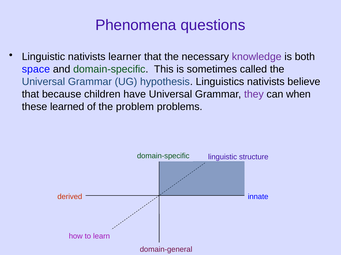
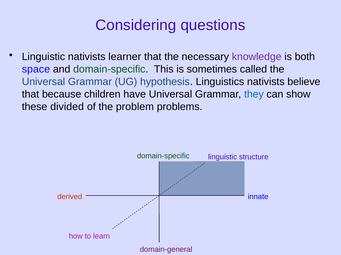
Phenomena: Phenomena -> Considering
they colour: purple -> blue
when: when -> show
learned: learned -> divided
